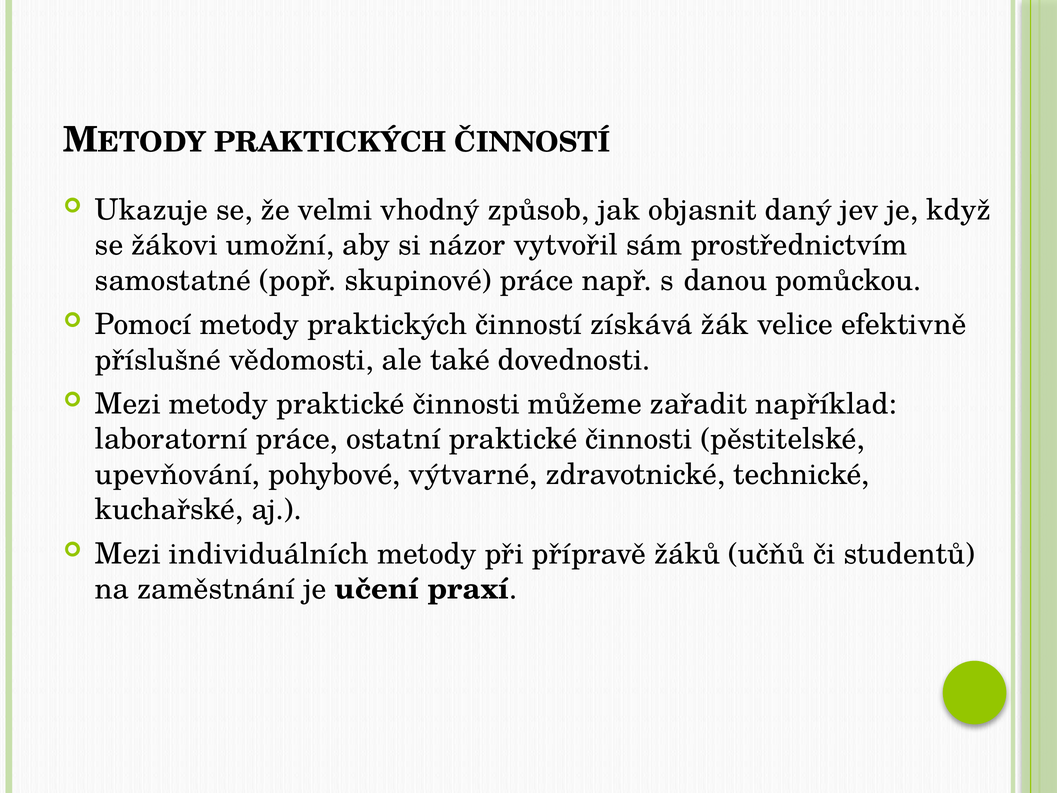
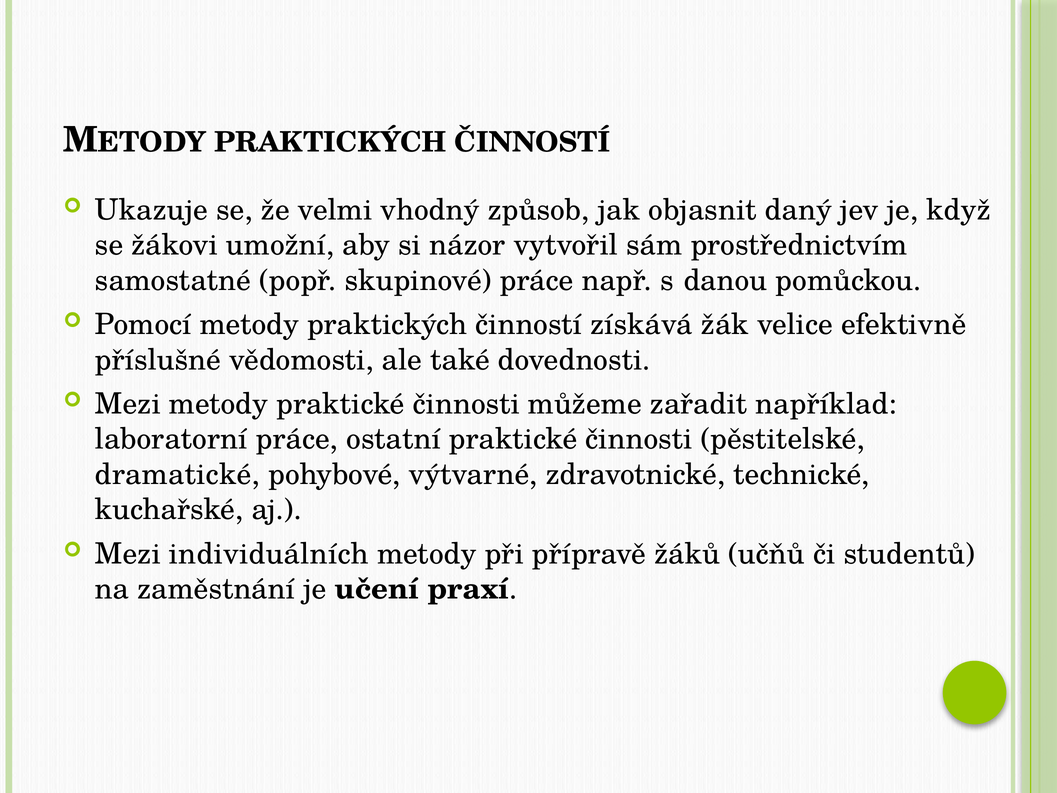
upevňování: upevňování -> dramatické
